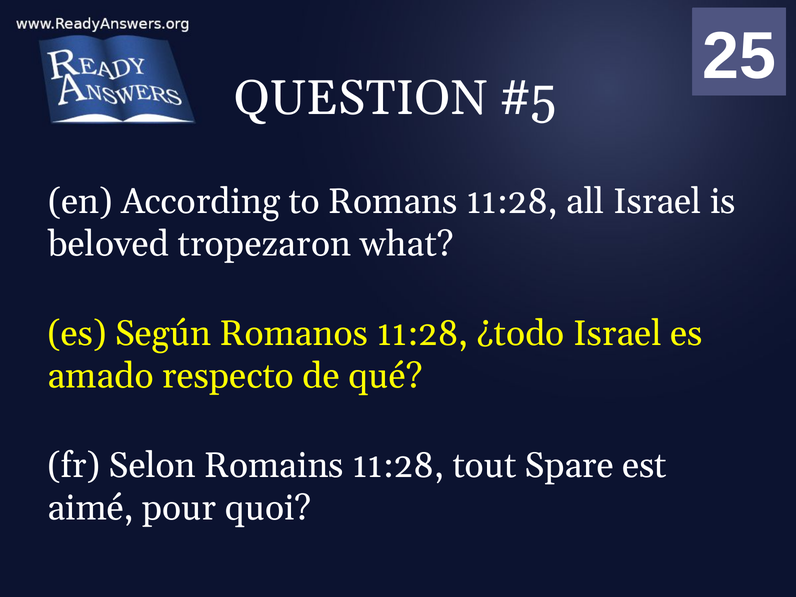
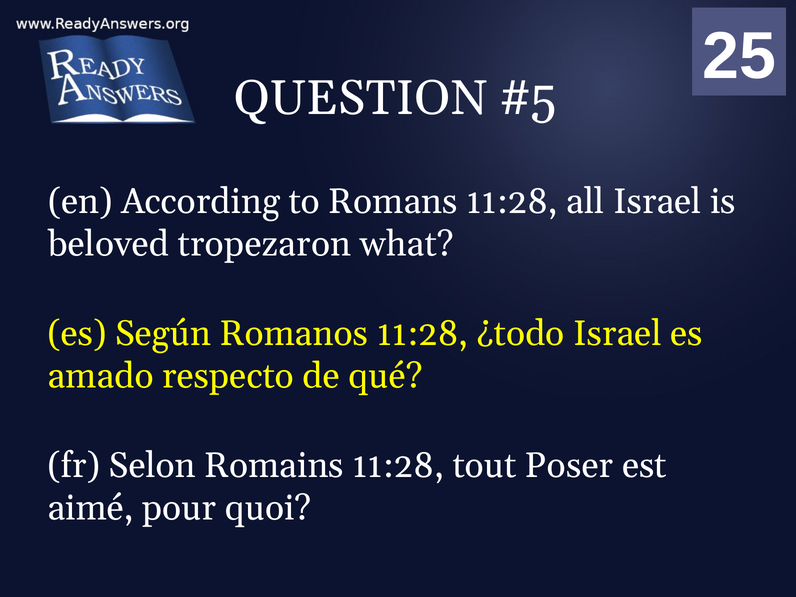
Spare: Spare -> Poser
